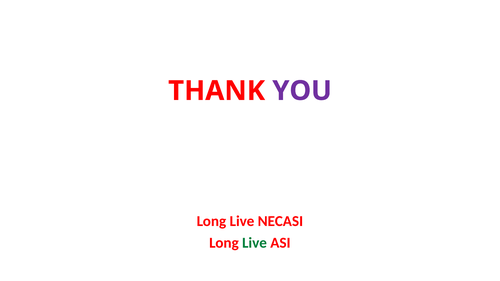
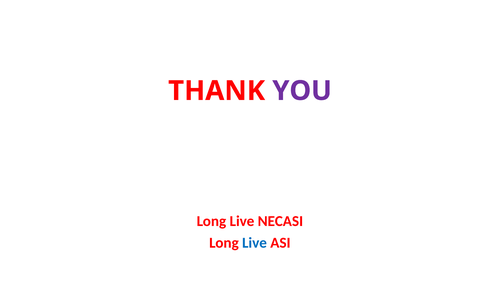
Live at (255, 243) colour: green -> blue
